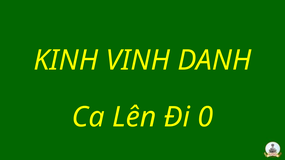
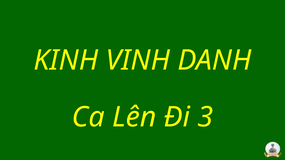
0: 0 -> 3
